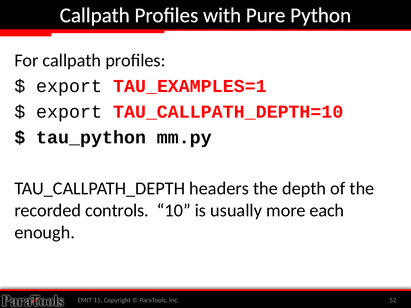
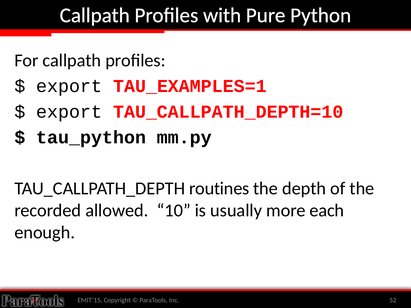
headers: headers -> routines
controls: controls -> allowed
